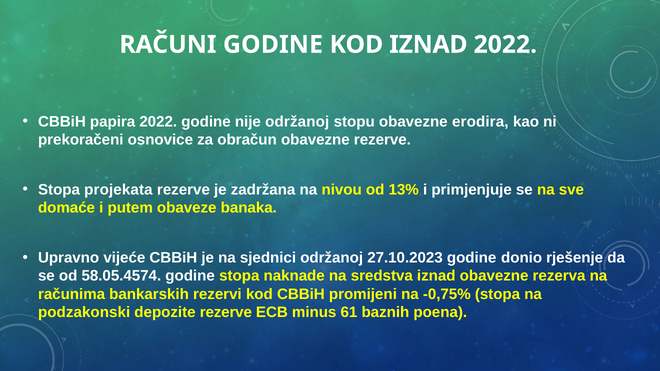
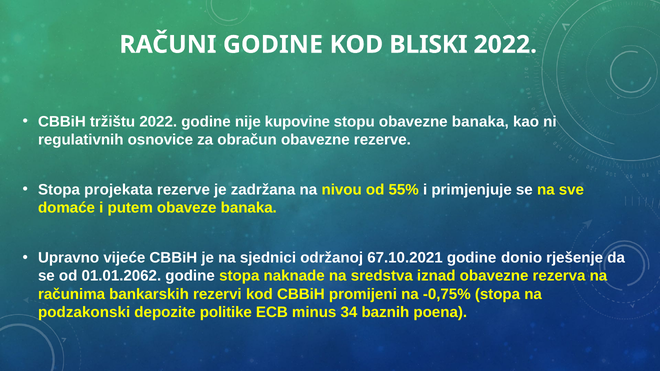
KOD IZNAD: IZNAD -> BLISKI
papira: papira -> tržištu
nije održanoj: održanoj -> kupovine
obavezne erodira: erodira -> banaka
prekoračeni: prekoračeni -> regulativnih
13%: 13% -> 55%
27.10.2023: 27.10.2023 -> 67.10.2021
58.05.4574: 58.05.4574 -> 01.01.2062
depozite rezerve: rezerve -> politike
61: 61 -> 34
